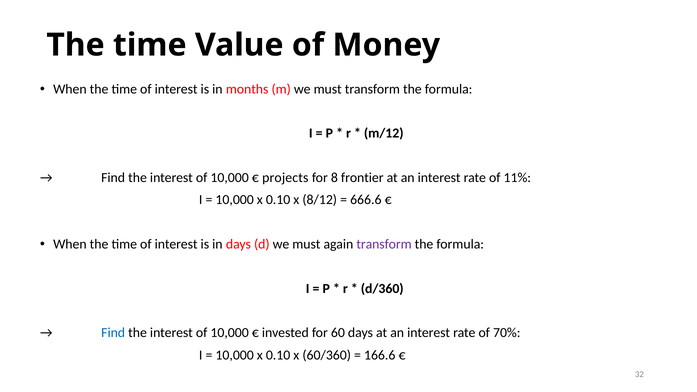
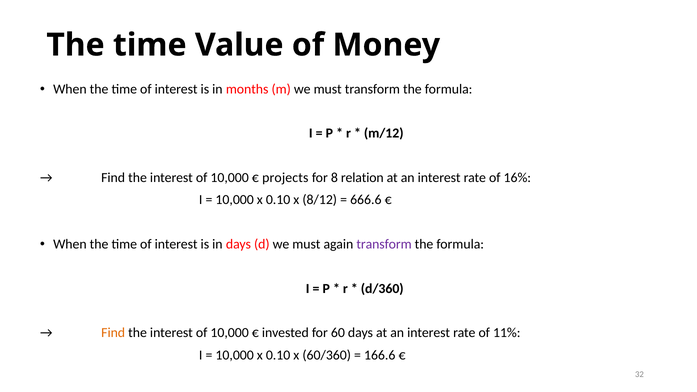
frontier: frontier -> relation
11%: 11% -> 16%
Find at (113, 333) colour: blue -> orange
70%: 70% -> 11%
